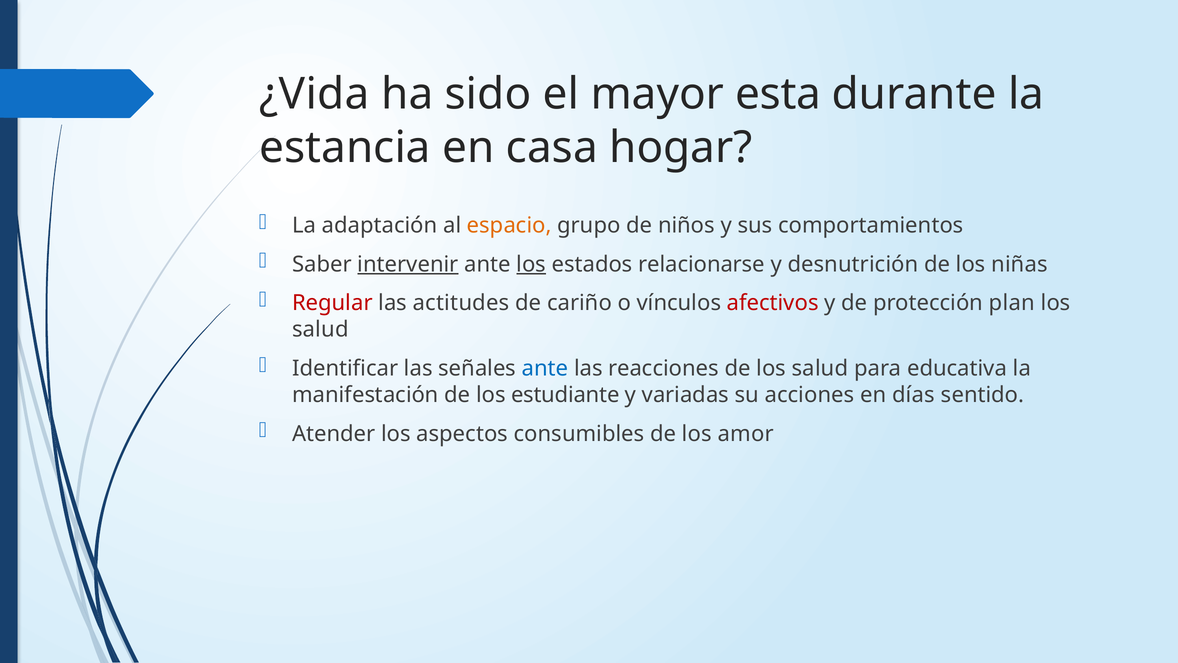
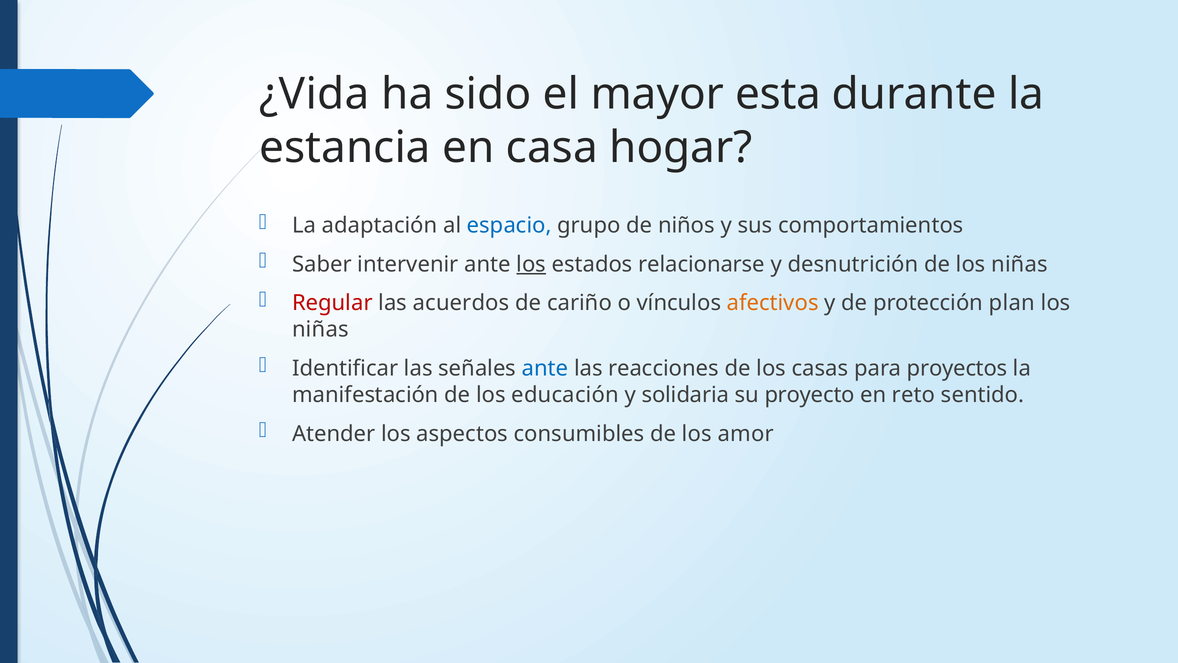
espacio colour: orange -> blue
intervenir underline: present -> none
actitudes: actitudes -> acuerdos
afectivos colour: red -> orange
salud at (320, 329): salud -> niñas
de los salud: salud -> casas
educativa: educativa -> proyectos
estudiante: estudiante -> educación
variadas: variadas -> solidaria
acciones: acciones -> proyecto
días: días -> reto
